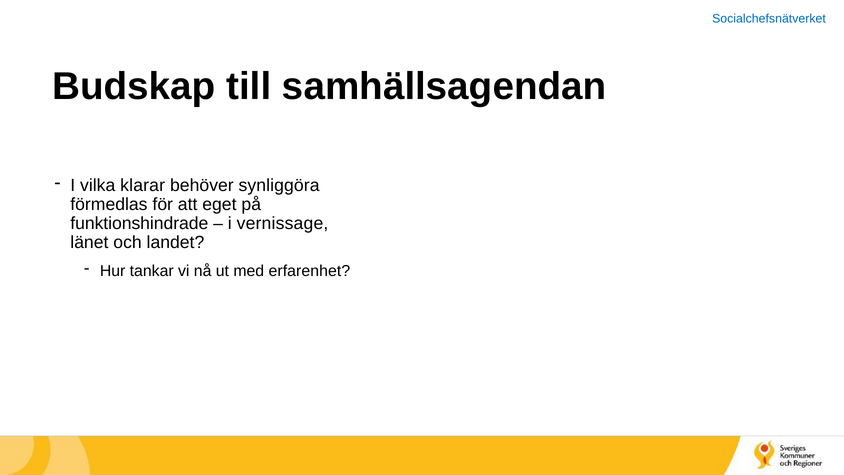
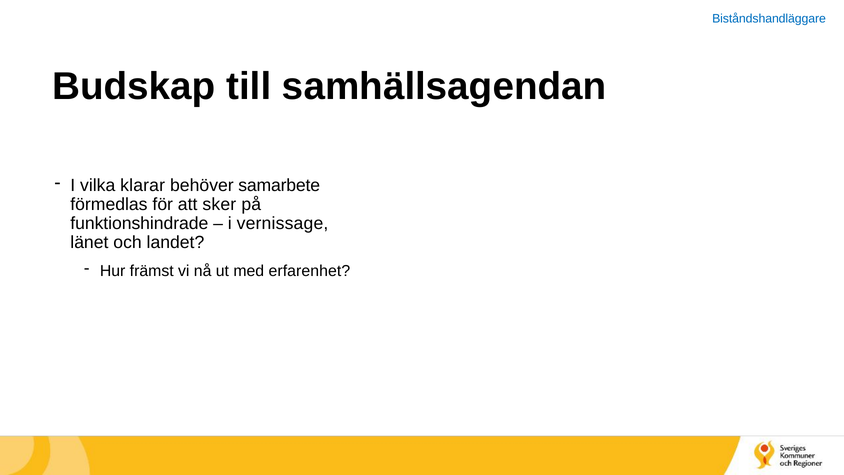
Socialchefsnätverket: Socialchefsnätverket -> Biståndshandläggare
synliggöra: synliggöra -> samarbete
eget: eget -> sker
tankar: tankar -> främst
